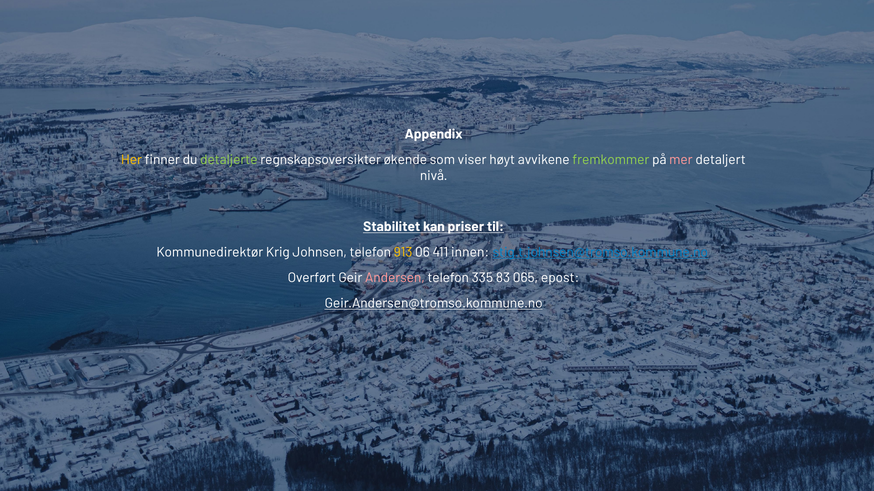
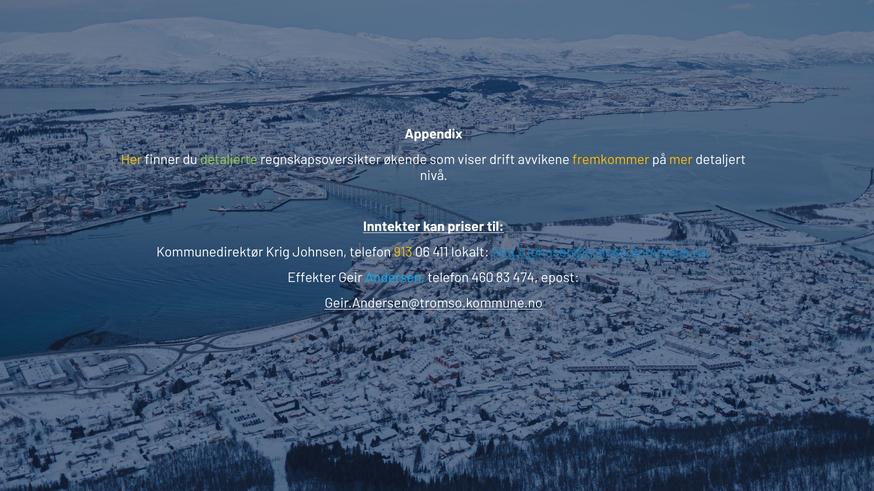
høyt: høyt -> drift
fremkommer colour: light green -> yellow
mer colour: pink -> yellow
Stabilitet: Stabilitet -> Inntekter
innen: innen -> lokalt
Overført: Overført -> Effekter
Andersen colour: pink -> light blue
335: 335 -> 460
065: 065 -> 474
